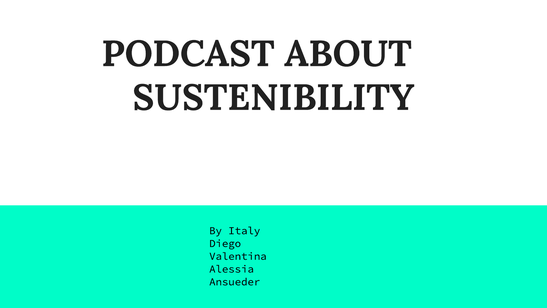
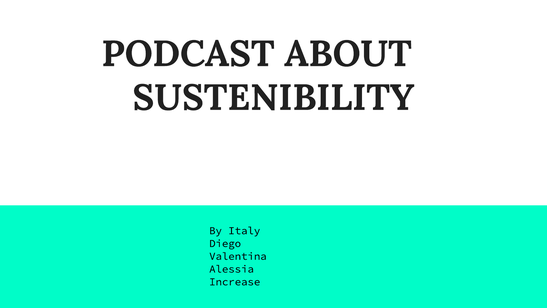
Ansueder: Ansueder -> Increase
